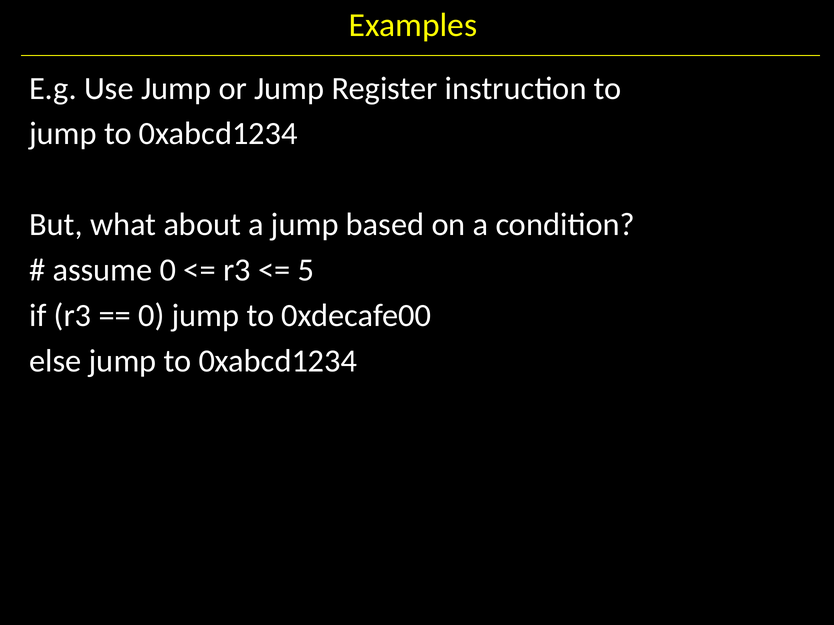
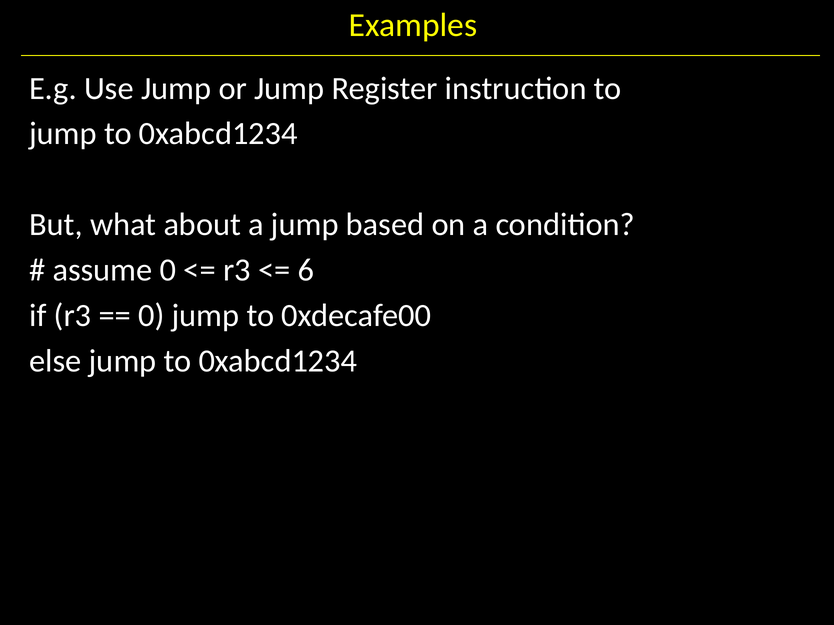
5: 5 -> 6
